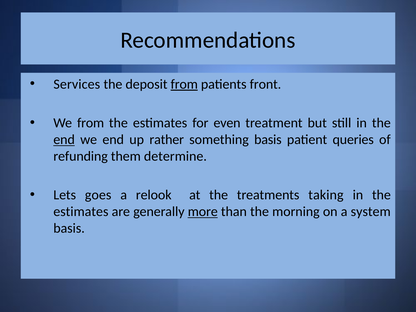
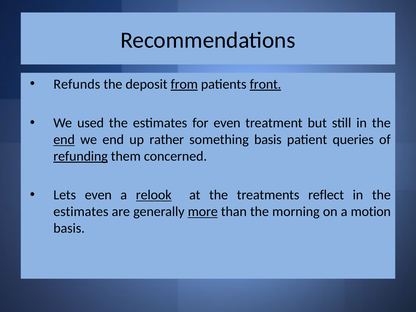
Services: Services -> Refunds
front underline: none -> present
We from: from -> used
refunding underline: none -> present
determine: determine -> concerned
Lets goes: goes -> even
relook underline: none -> present
taking: taking -> reflect
system: system -> motion
